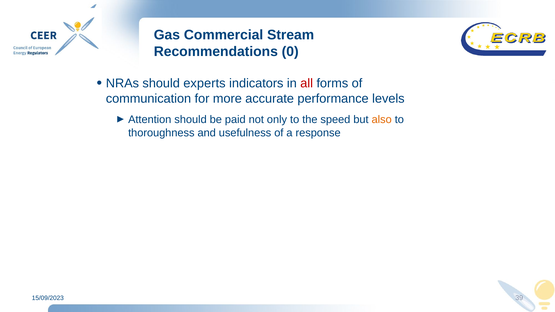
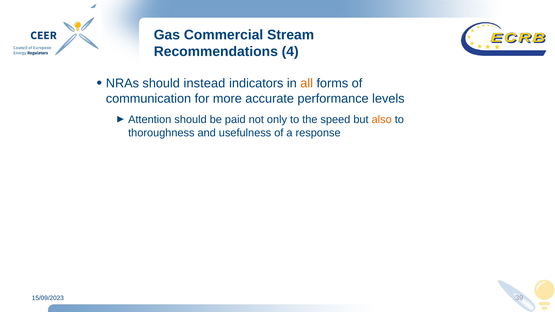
0: 0 -> 4
experts: experts -> instead
all colour: red -> orange
